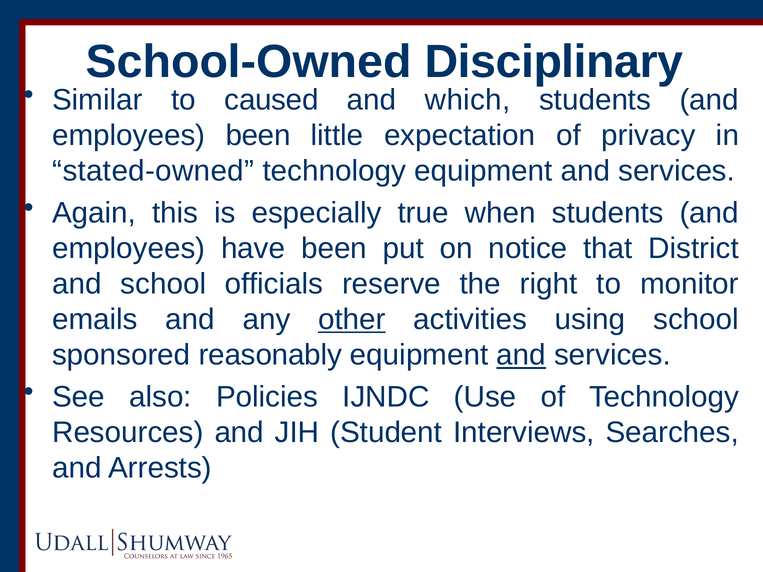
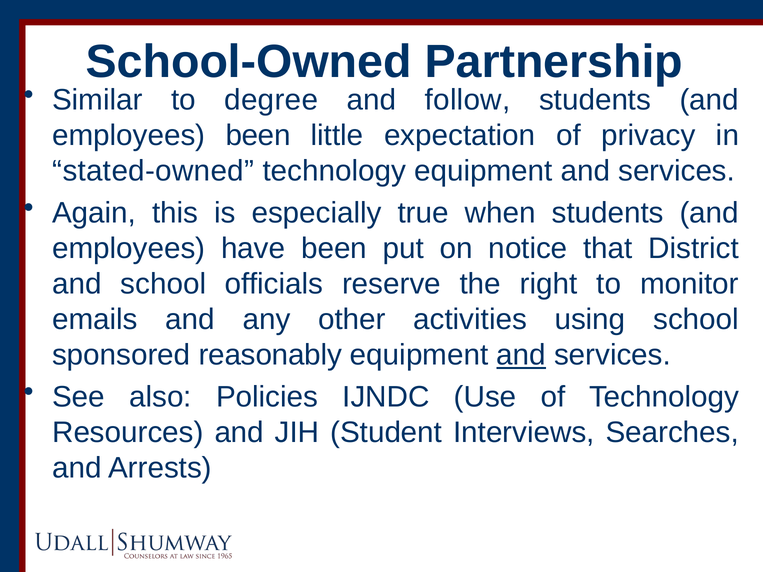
Disciplinary: Disciplinary -> Partnership
caused: caused -> degree
which: which -> follow
other underline: present -> none
